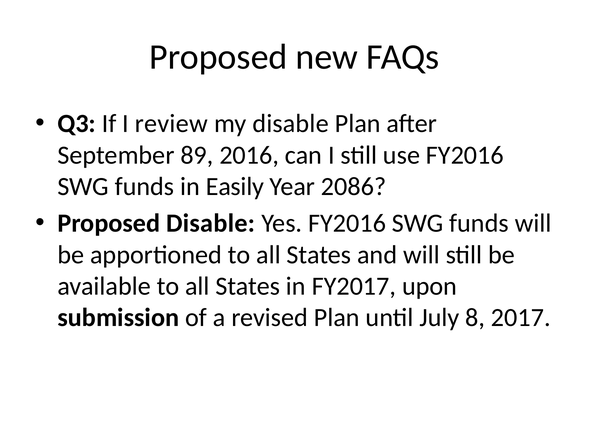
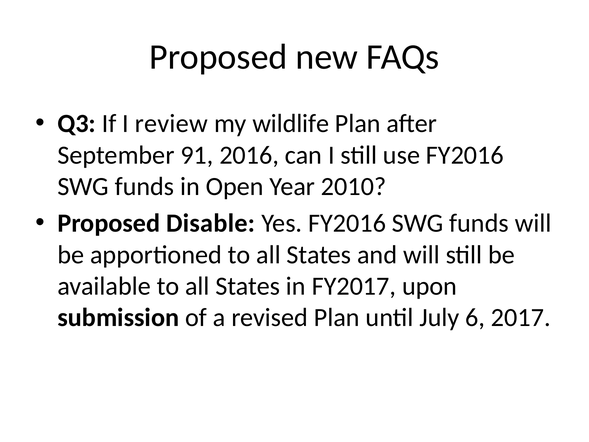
my disable: disable -> wildlife
89: 89 -> 91
Easily: Easily -> Open
2086: 2086 -> 2010
8: 8 -> 6
